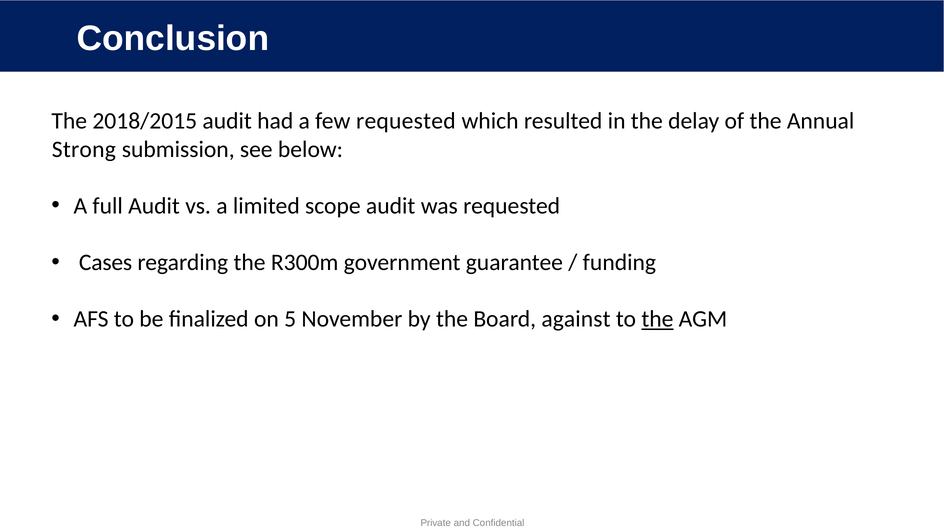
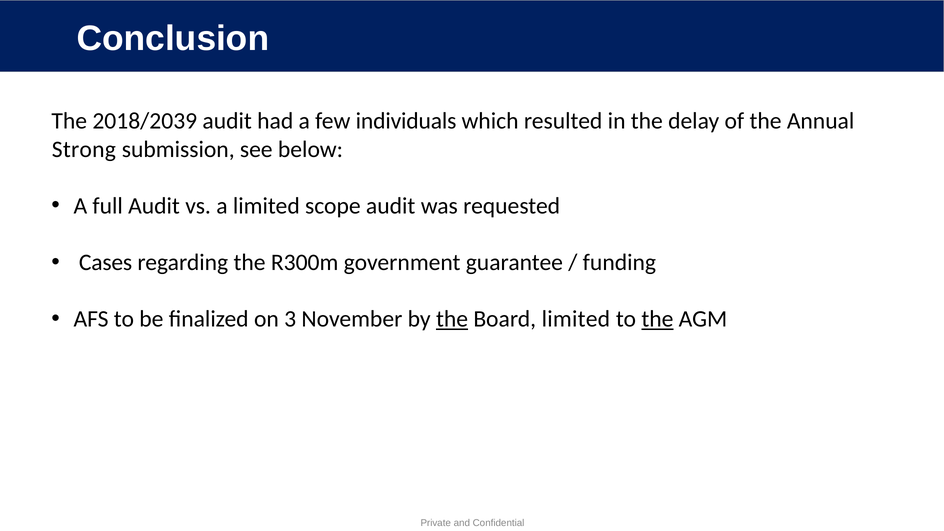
2018/2015: 2018/2015 -> 2018/2039
few requested: requested -> individuals
5: 5 -> 3
the at (452, 319) underline: none -> present
Board against: against -> limited
